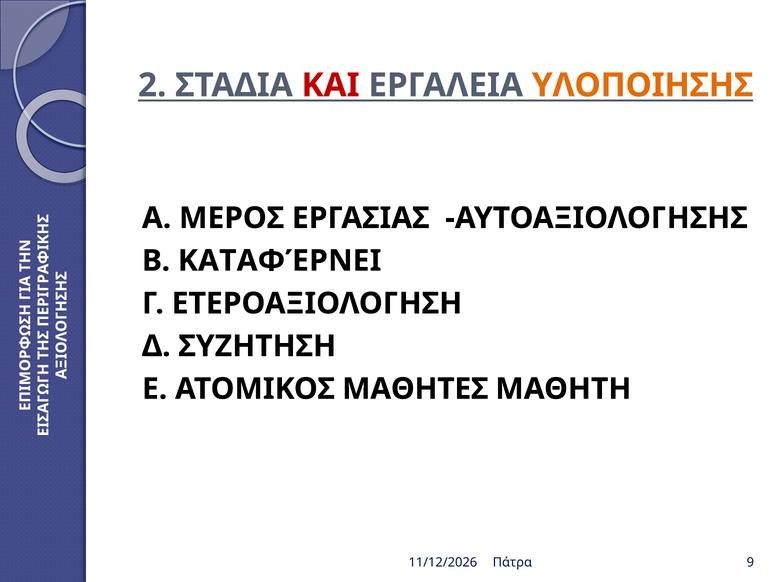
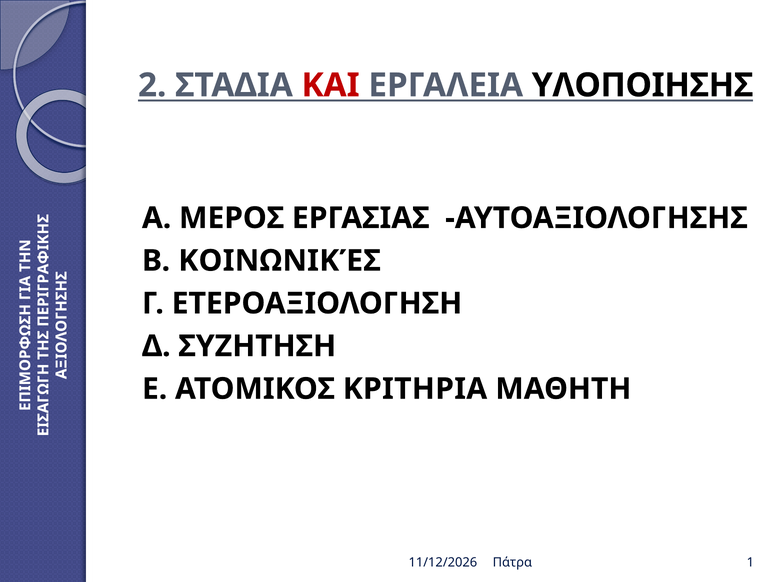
ΥΛΟΠΟΙΗΣΗΣ colour: orange -> black
ΚΑΤΑΦΈΡΝΕΙ: ΚΑΤΑΦΈΡΝΕΙ -> ΚΟΙΝΩΝΙΚΈΣ
ΜΑΘΗΤΕΣ: ΜΑΘΗΤΕΣ -> ΚΡΙΤΗΡΙΑ
9: 9 -> 1
